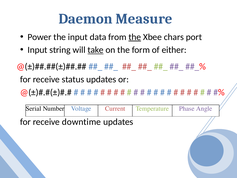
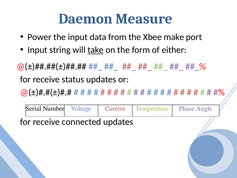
the at (135, 37) underline: present -> none
chars: chars -> make
downtime: downtime -> connected
